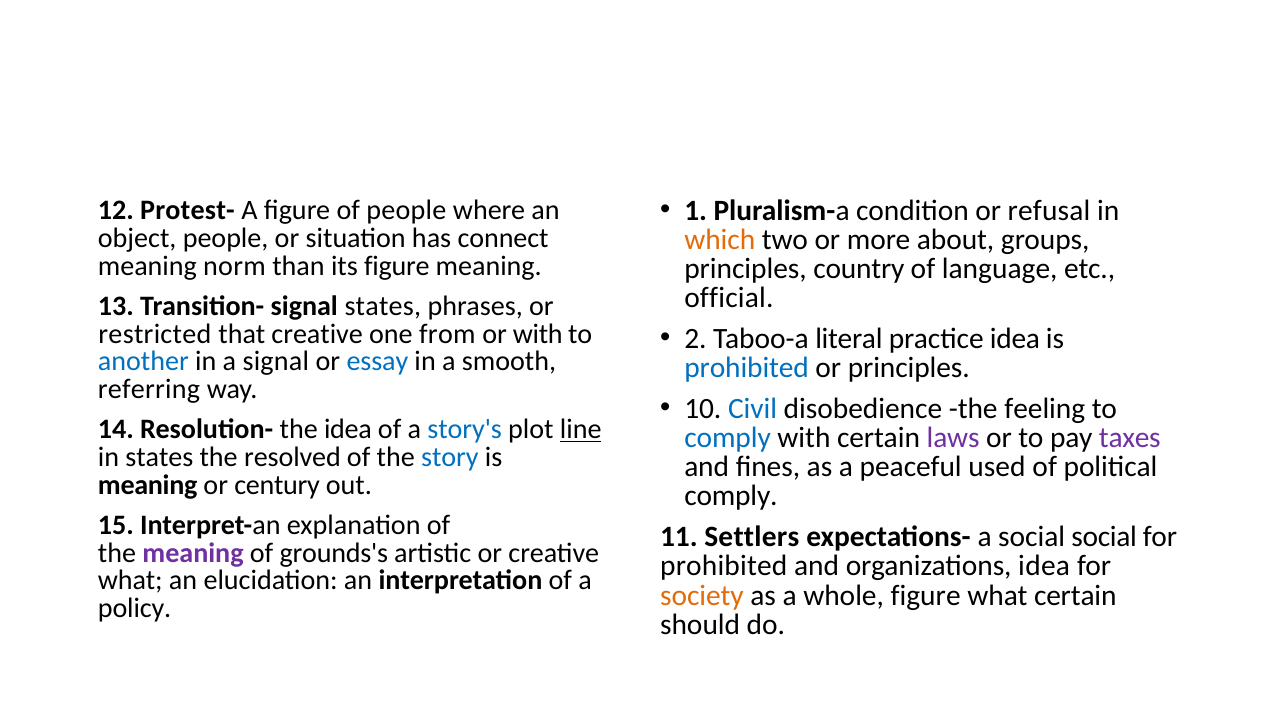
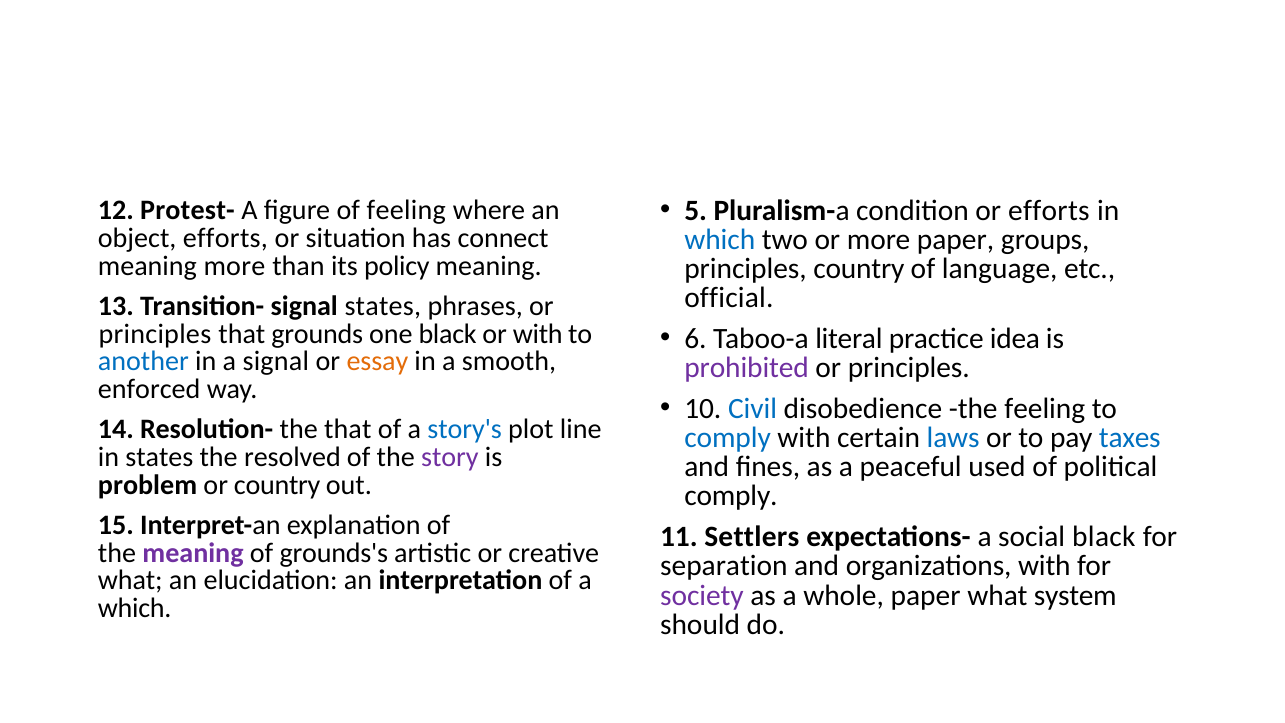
1: 1 -> 5
or refusal: refusal -> efforts
of people: people -> feeling
object people: people -> efforts
which at (720, 240) colour: orange -> blue
more about: about -> paper
meaning norm: norm -> more
its figure: figure -> policy
restricted at (155, 334): restricted -> principles
that creative: creative -> grounds
one from: from -> black
2: 2 -> 6
essay colour: blue -> orange
prohibited at (747, 368) colour: blue -> purple
referring: referring -> enforced
the idea: idea -> that
line underline: present -> none
laws colour: purple -> blue
taxes colour: purple -> blue
story colour: blue -> purple
meaning at (148, 485): meaning -> problem
or century: century -> country
social social: social -> black
prohibited at (724, 566): prohibited -> separation
organizations idea: idea -> with
society colour: orange -> purple
whole figure: figure -> paper
what certain: certain -> system
policy at (135, 608): policy -> which
